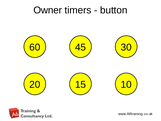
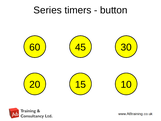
Owner: Owner -> Series
